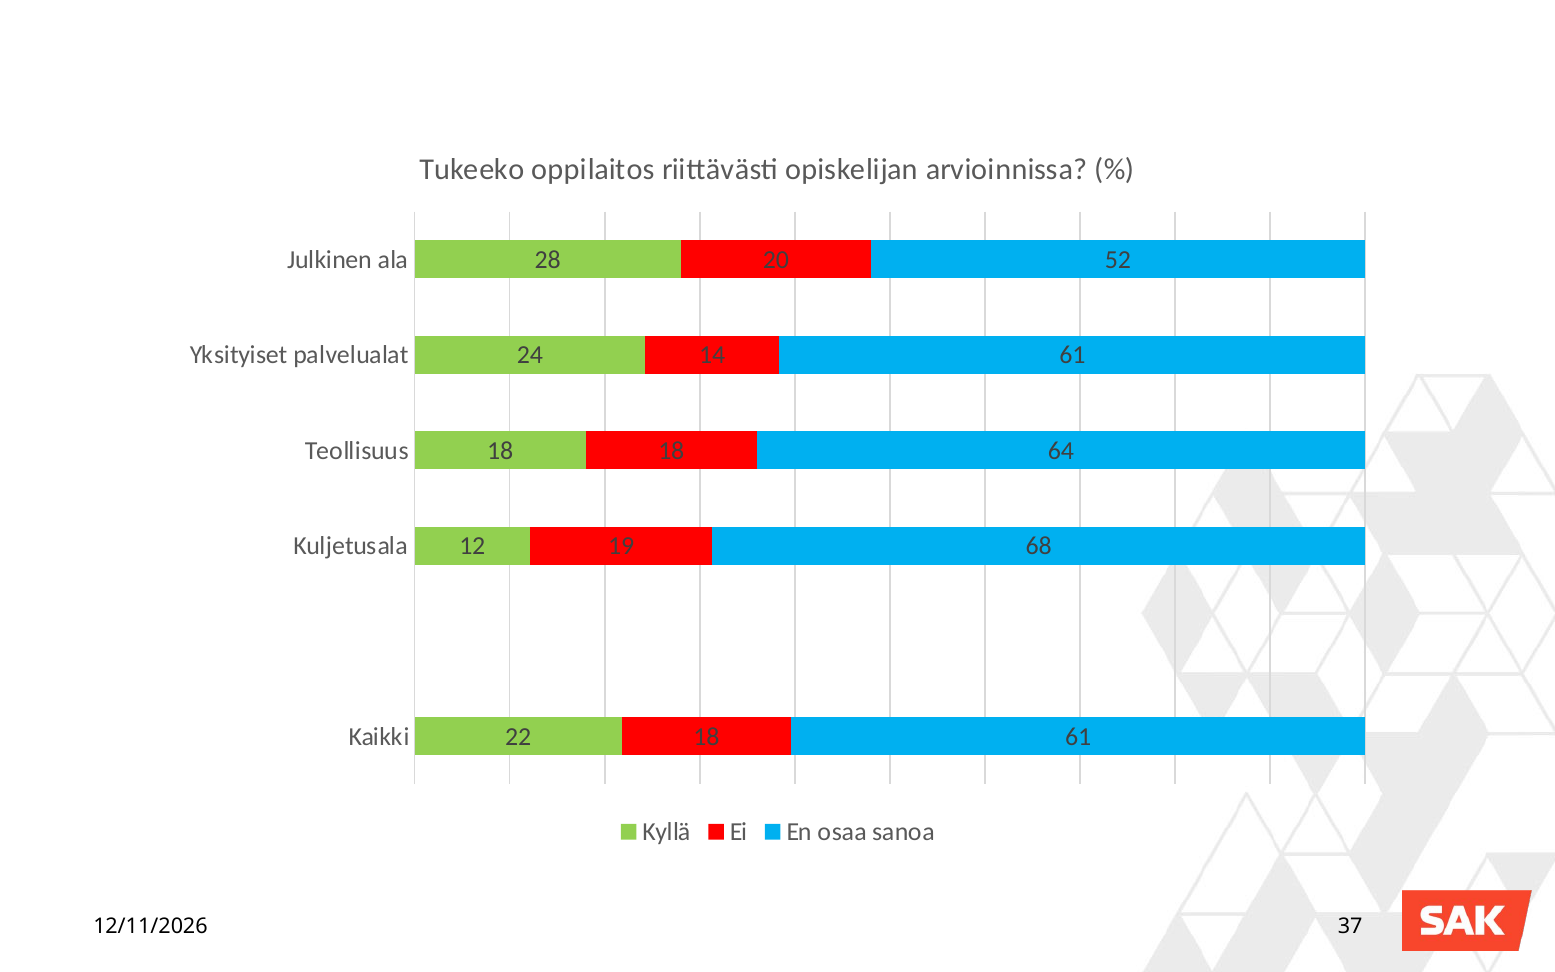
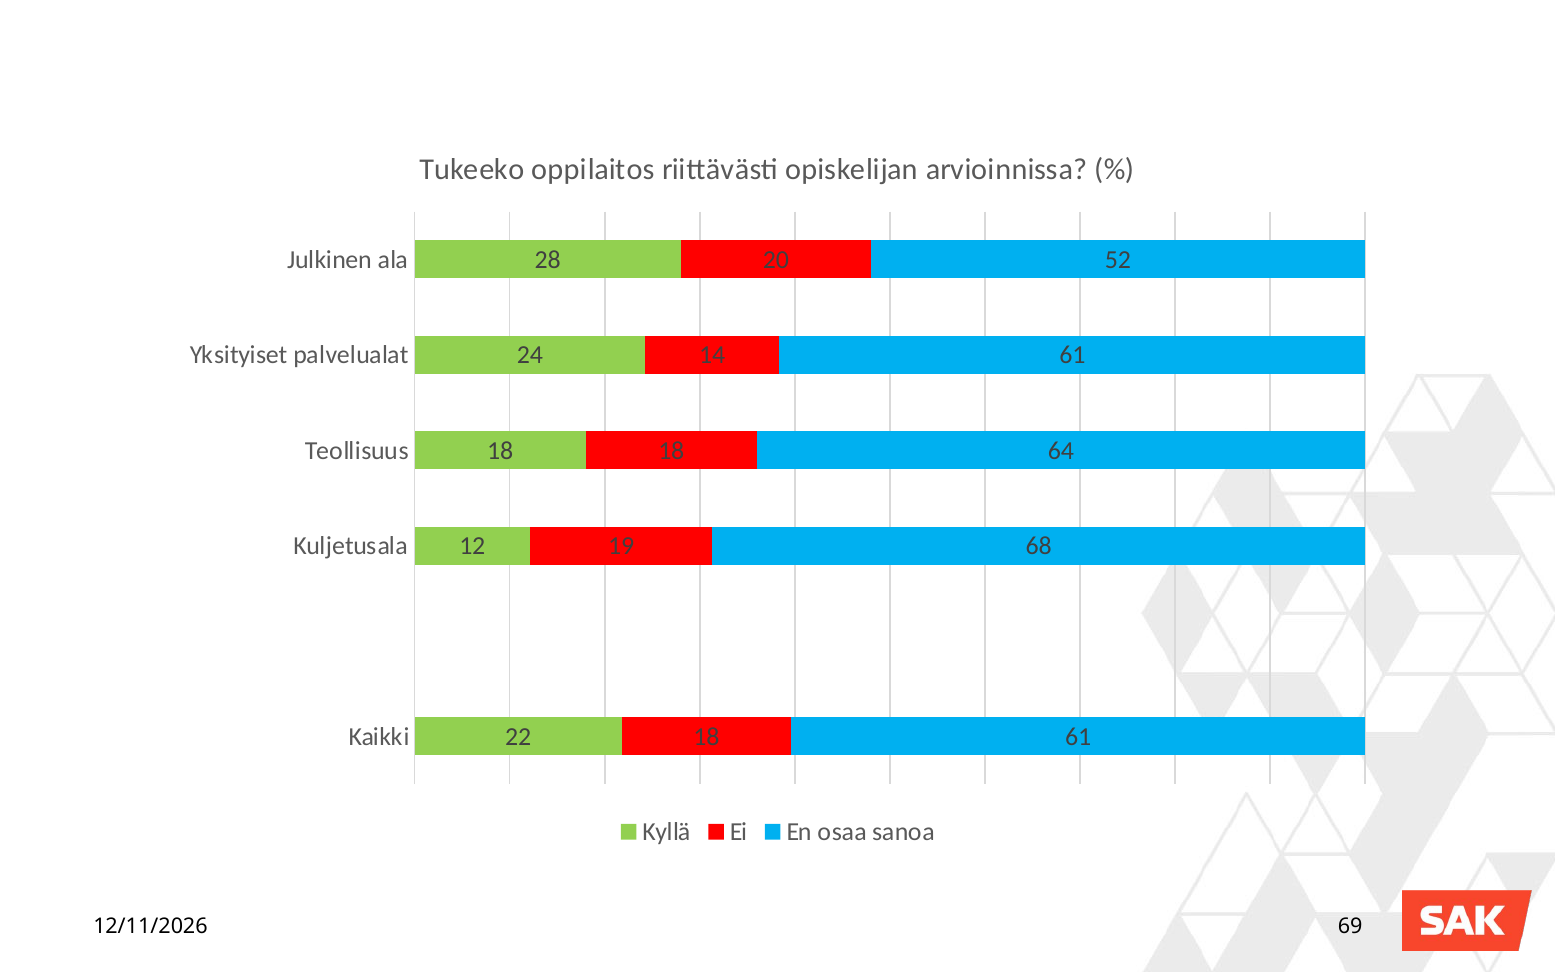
37: 37 -> 69
